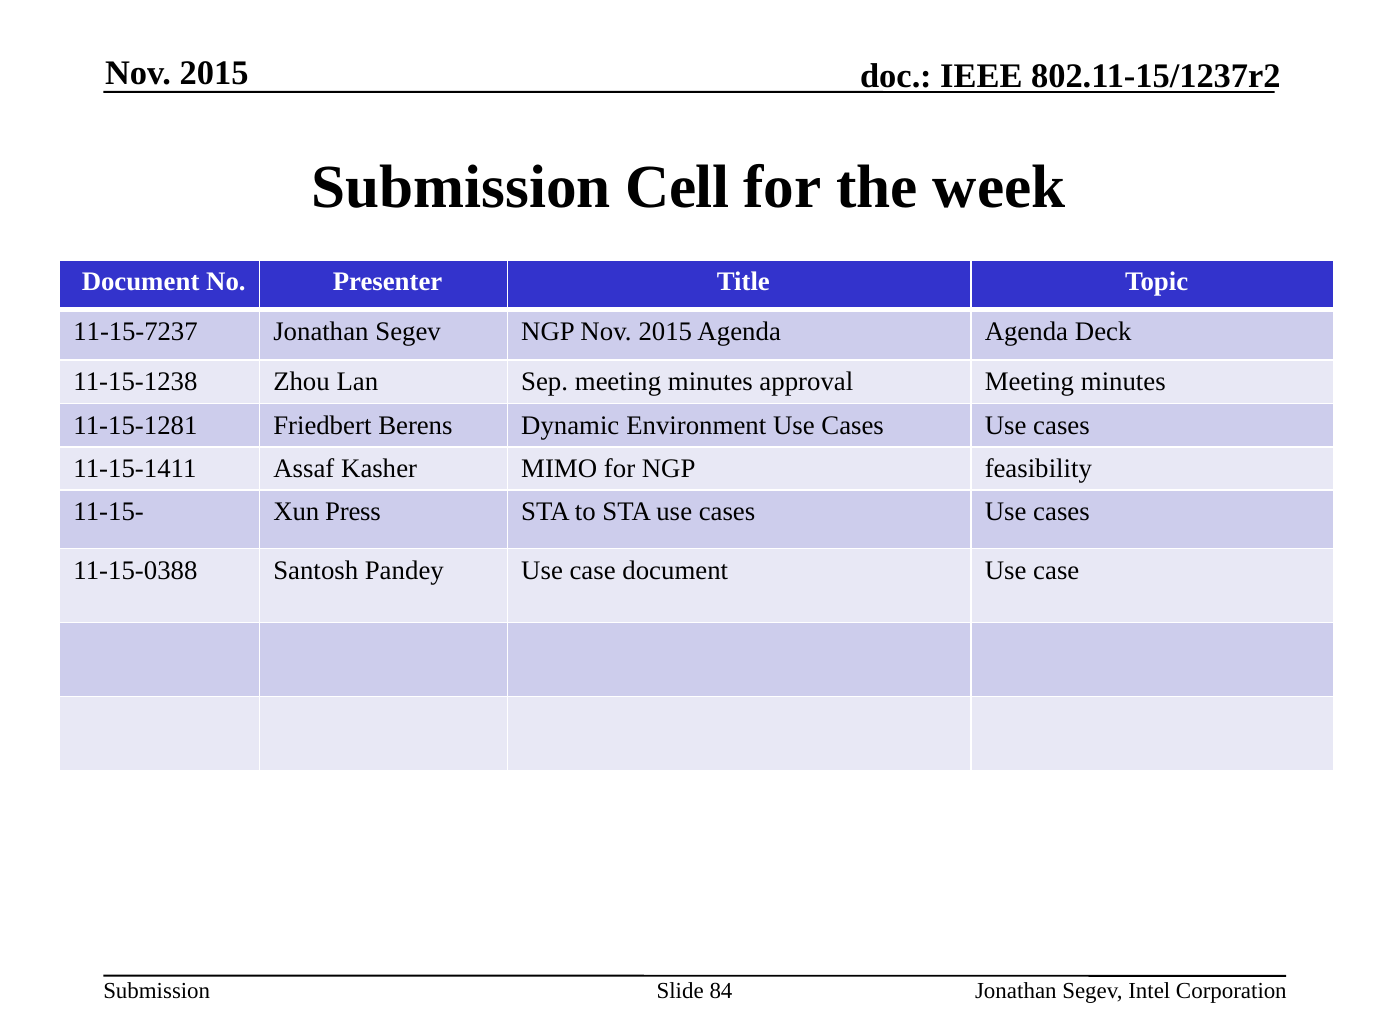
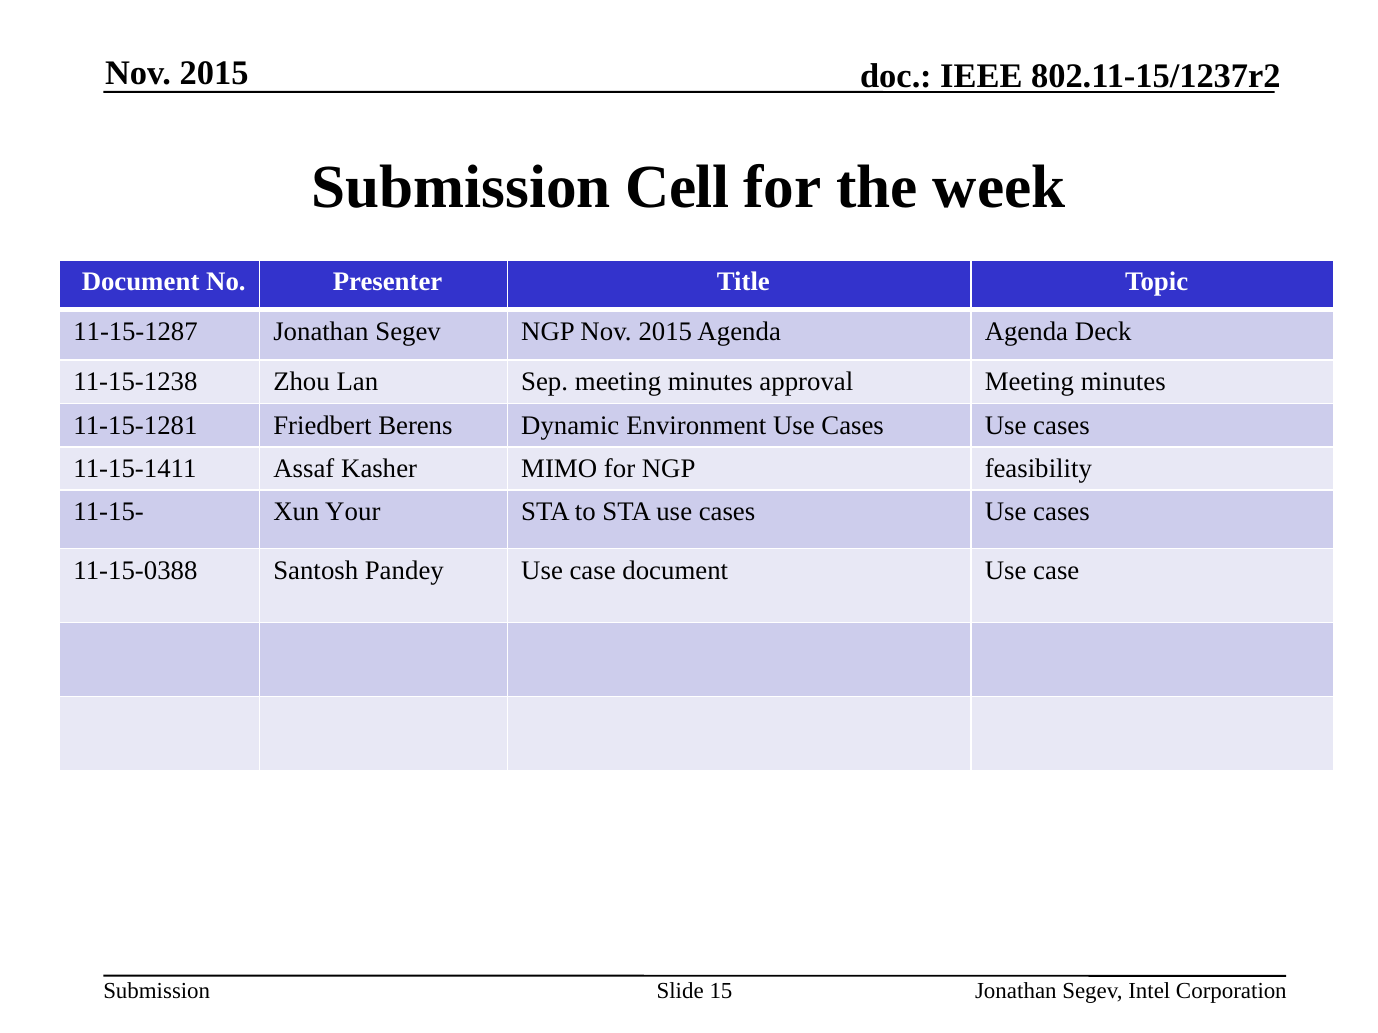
11-15-7237: 11-15-7237 -> 11-15-1287
Press: Press -> Your
84: 84 -> 15
